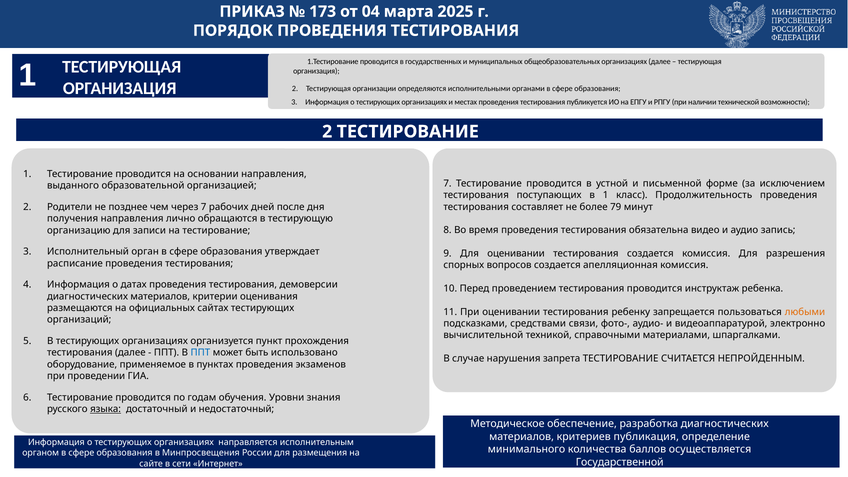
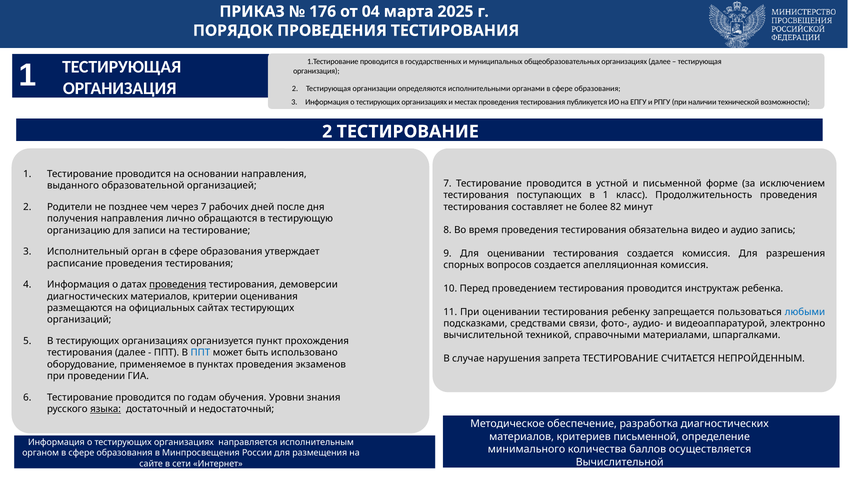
173: 173 -> 176
79: 79 -> 82
проведения at (178, 285) underline: none -> present
любыми colour: orange -> blue
критериев публикация: публикация -> письменной
Государственной at (620, 462): Государственной -> Вычислительной
